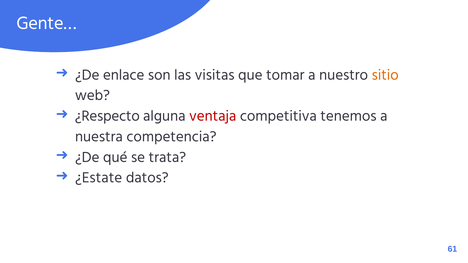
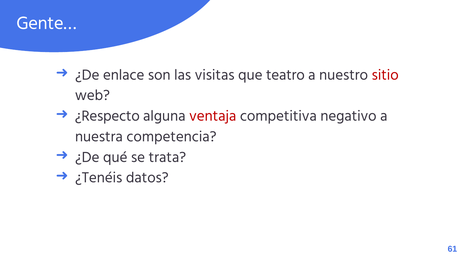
tomar: tomar -> teatro
sitio colour: orange -> red
tenemos: tenemos -> negativo
¿Estate: ¿Estate -> ¿Tenéis
